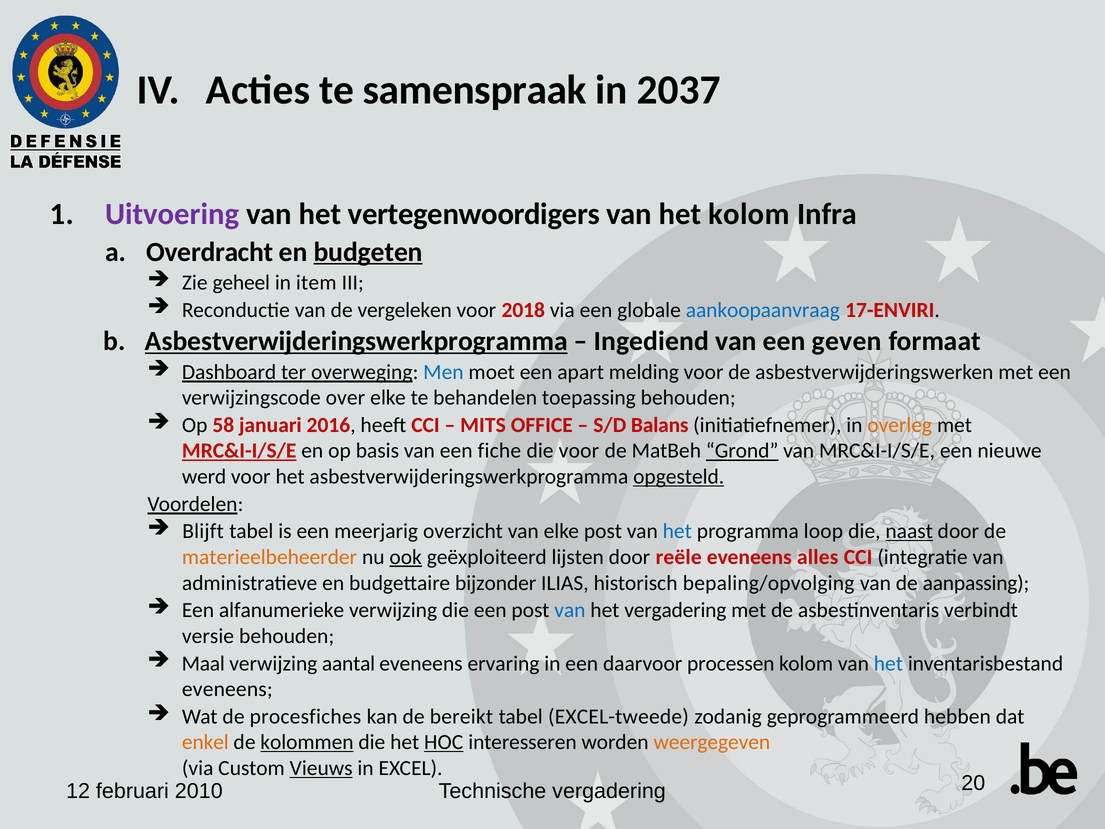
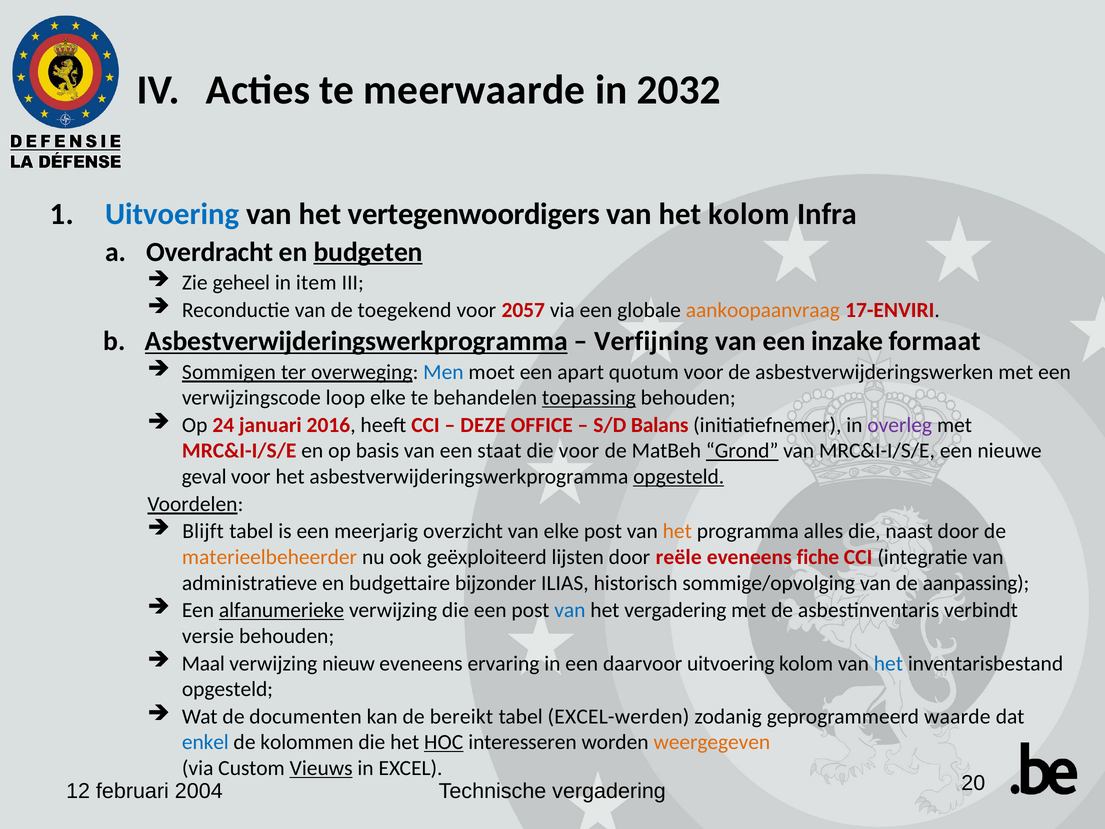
samenspraak: samenspraak -> meerwaarde
2037: 2037 -> 2032
Uitvoering at (172, 214) colour: purple -> blue
vergeleken: vergeleken -> toegekend
2018: 2018 -> 2057
aankoopaanvraag colour: blue -> orange
Ingediend: Ingediend -> Verfijning
geven: geven -> inzake
Dashboard: Dashboard -> Sommigen
melding: melding -> quotum
over: over -> loop
toepassing underline: none -> present
58: 58 -> 24
MITS: MITS -> DEZE
overleg colour: orange -> purple
MRC&I-I/S/E at (239, 451) underline: present -> none
fiche: fiche -> staat
werd: werd -> geval
het at (677, 531) colour: blue -> orange
loop: loop -> alles
naast underline: present -> none
ook underline: present -> none
alles: alles -> fiche
bepaling/opvolging: bepaling/opvolging -> sommige/opvolging
alfanumerieke underline: none -> present
aantal: aantal -> nieuw
daarvoor processen: processen -> uitvoering
eveneens at (227, 689): eveneens -> opgesteld
procesfiches: procesfiches -> documenten
EXCEL-tweede: EXCEL-tweede -> EXCEL-werden
hebben: hebben -> waarde
enkel colour: orange -> blue
kolommen underline: present -> none
2010: 2010 -> 2004
